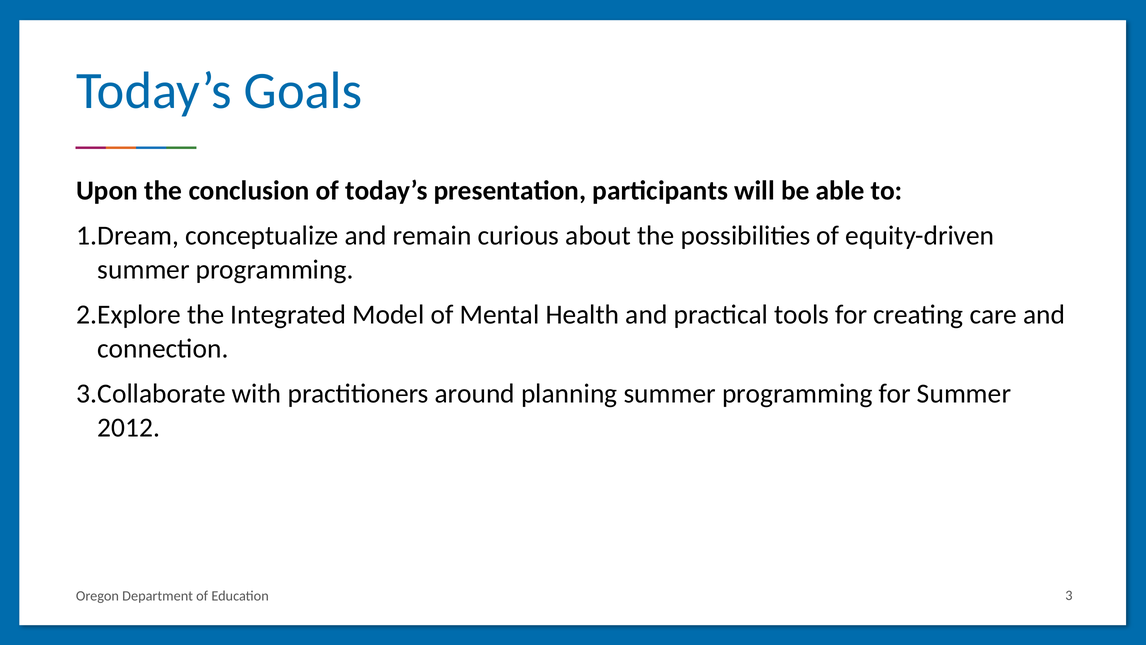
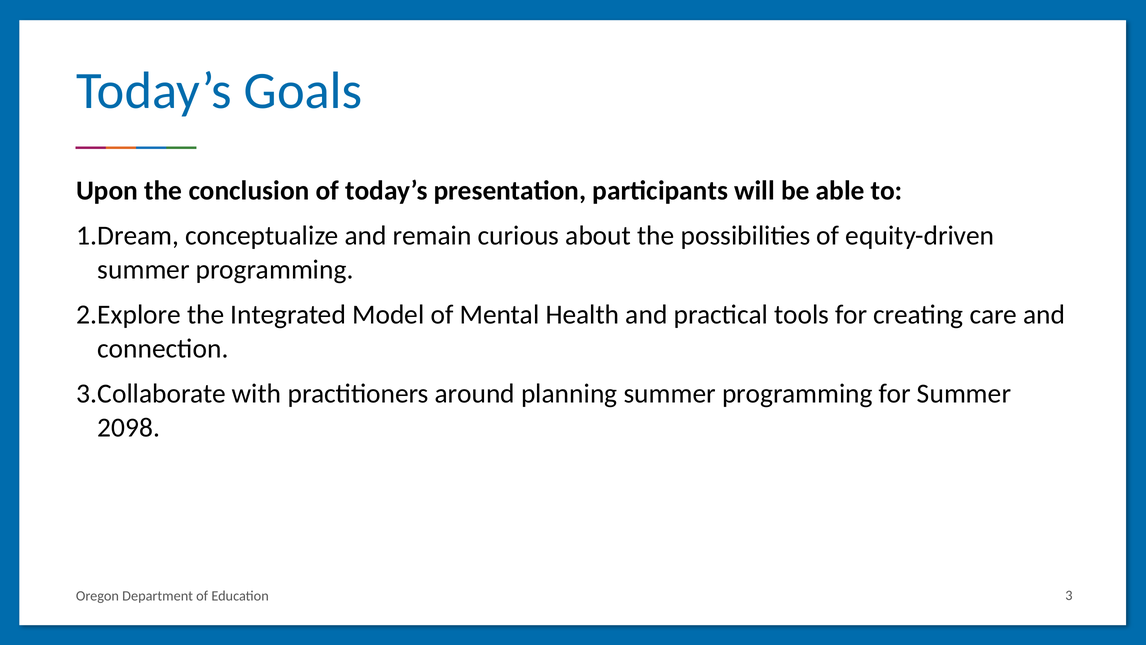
2012: 2012 -> 2098
